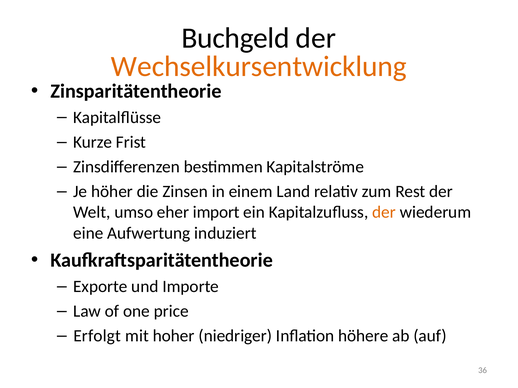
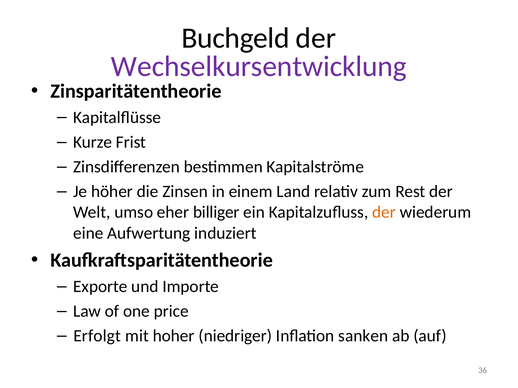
Wechselkursentwicklung colour: orange -> purple
import: import -> billiger
höhere: höhere -> sanken
